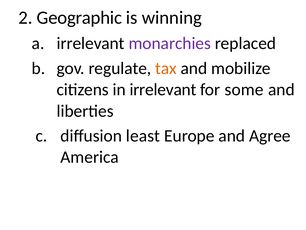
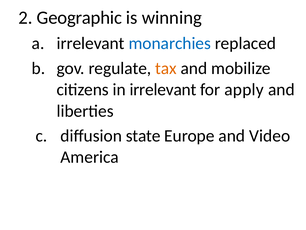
monarchies colour: purple -> blue
some: some -> apply
least: least -> state
Agree: Agree -> Video
